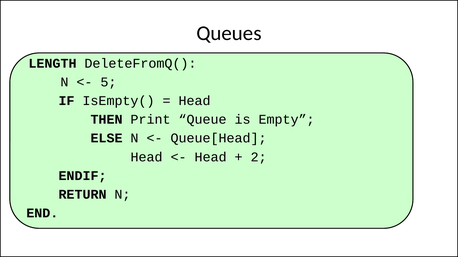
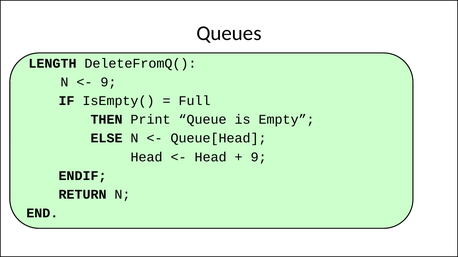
5 at (108, 82): 5 -> 9
Head at (195, 101): Head -> Full
2 at (259, 157): 2 -> 9
